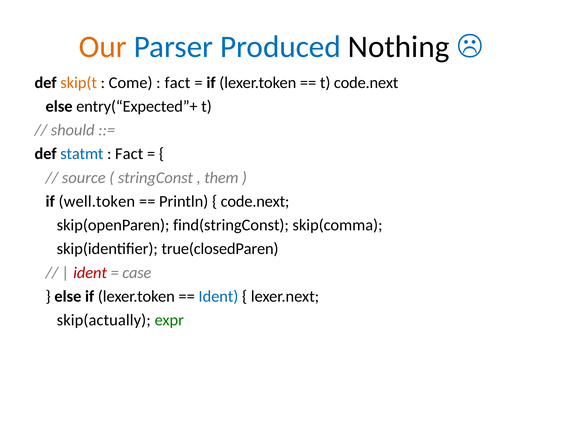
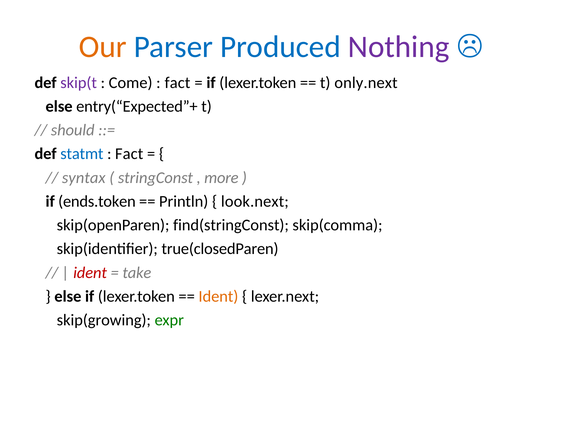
Nothing colour: black -> purple
skip(t colour: orange -> purple
t code.next: code.next -> only.next
source: source -> syntax
them: them -> more
well.token: well.token -> ends.token
code.next at (255, 201): code.next -> look.next
case: case -> take
Ident at (218, 296) colour: blue -> orange
skip(actually: skip(actually -> skip(growing
